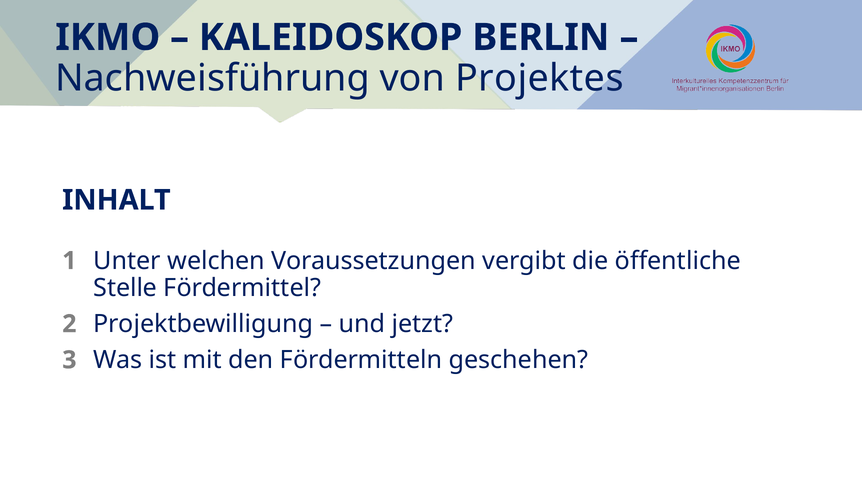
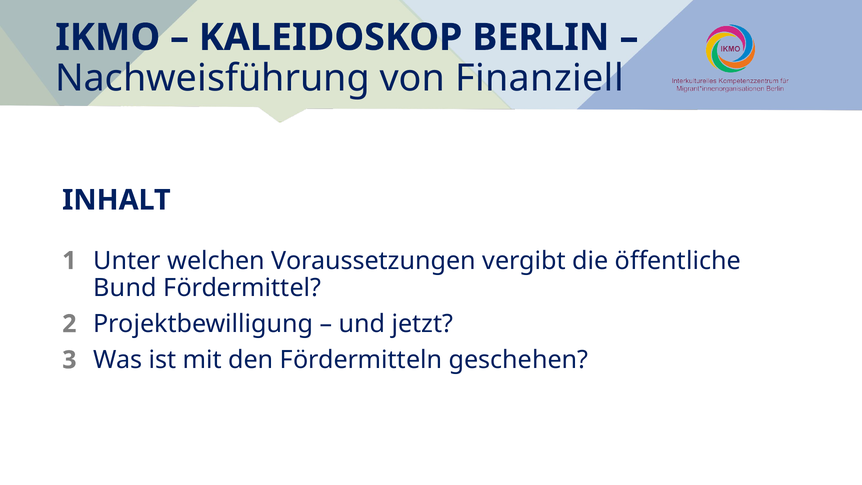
Projektes: Projektes -> Finanziell
Stelle: Stelle -> Bund
